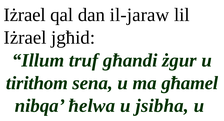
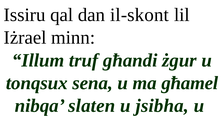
Iżrael at (25, 15): Iżrael -> Issiru
il-jaraw: il-jaraw -> il-skont
jgħid: jgħid -> minn
tirithom: tirithom -> tonqsux
ħelwa: ħelwa -> slaten
